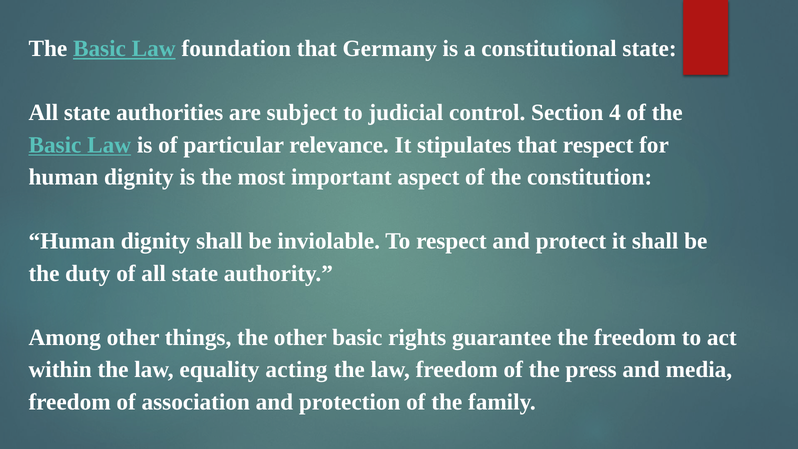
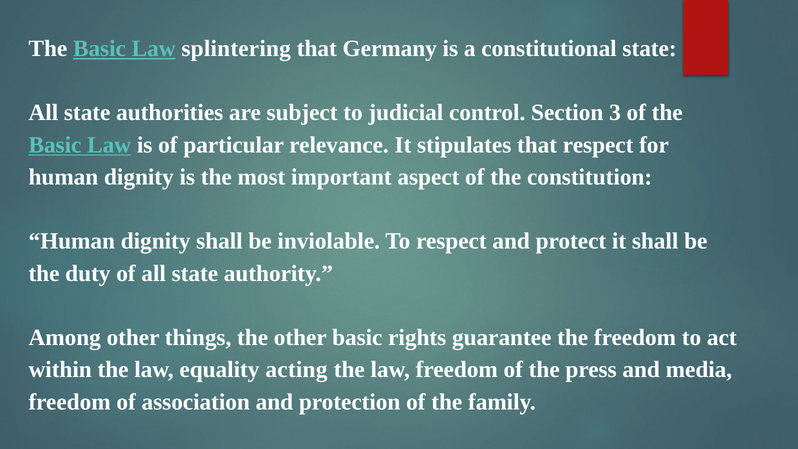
foundation: foundation -> splintering
4: 4 -> 3
